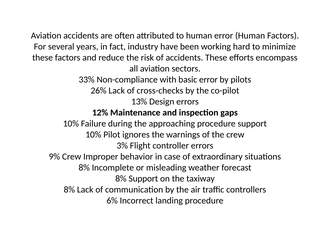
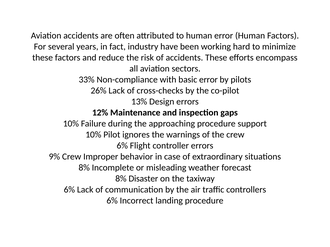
3% at (122, 146): 3% -> 6%
8% Support: Support -> Disaster
8% at (69, 190): 8% -> 6%
